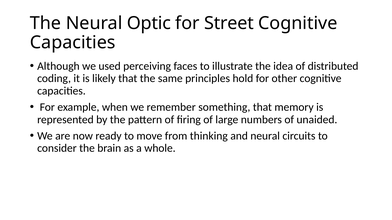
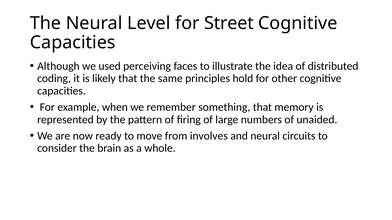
Optic: Optic -> Level
thinking: thinking -> involves
